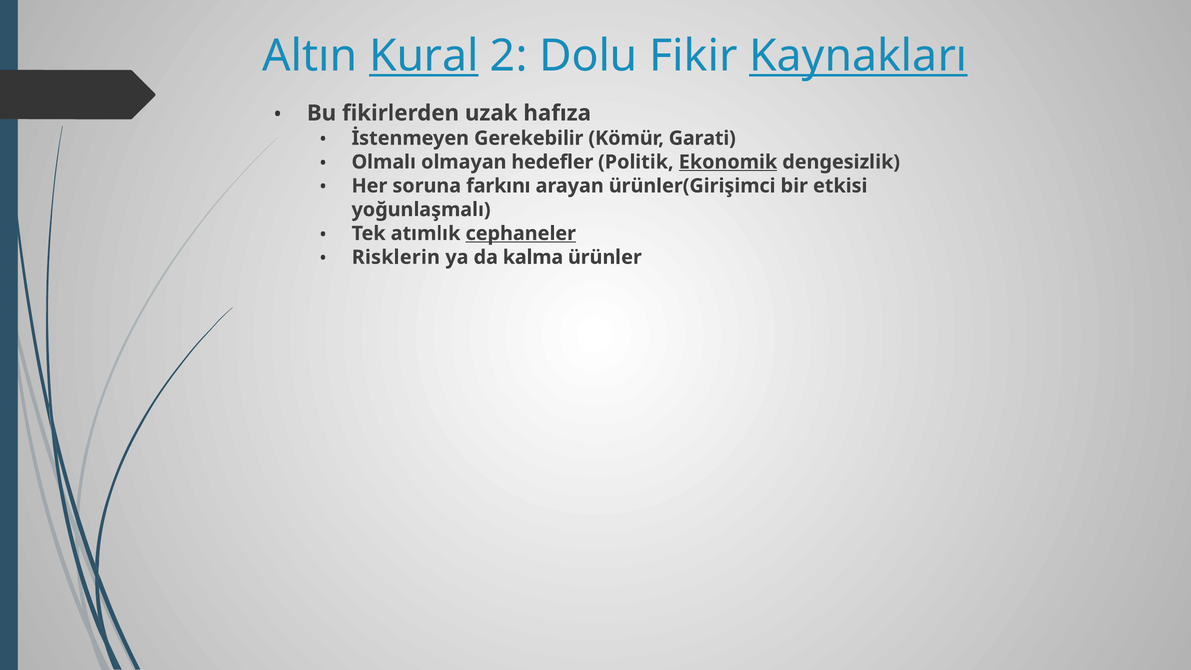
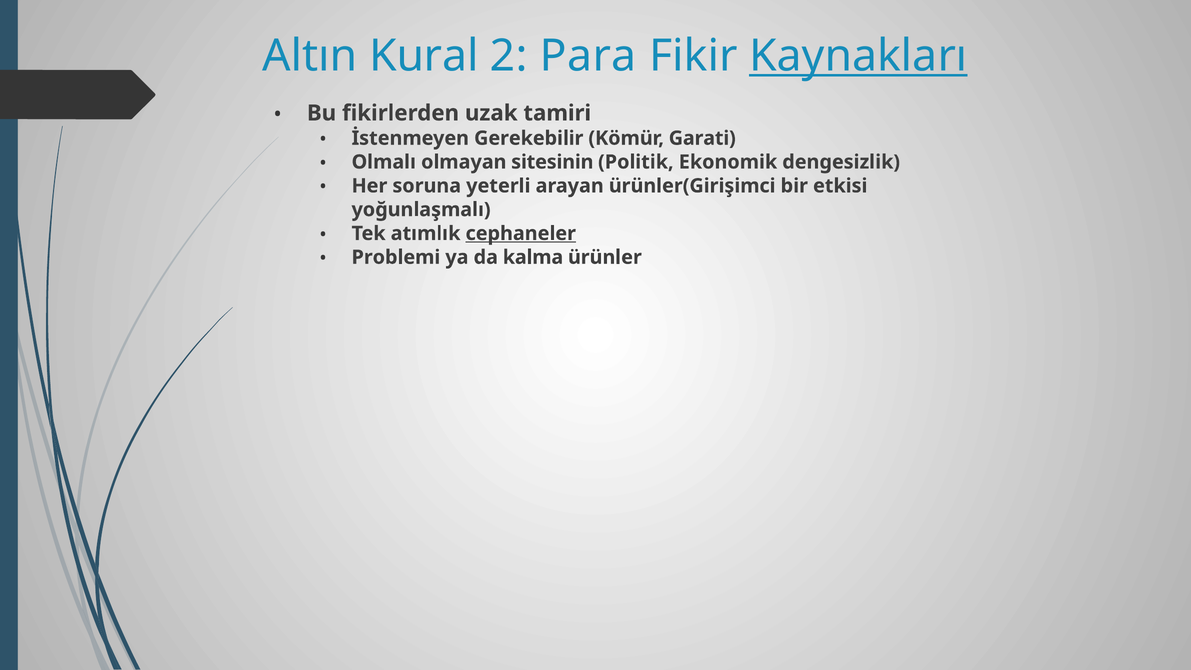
Kural underline: present -> none
Dolu: Dolu -> Para
hafıza: hafıza -> tamiri
hedefler: hedefler -> sitesinin
Ekonomik underline: present -> none
farkını: farkını -> yeterli
Risklerin: Risklerin -> Problemi
